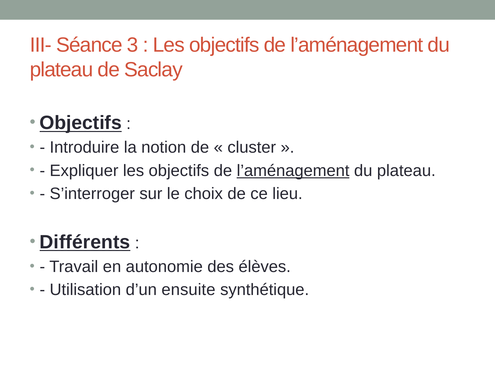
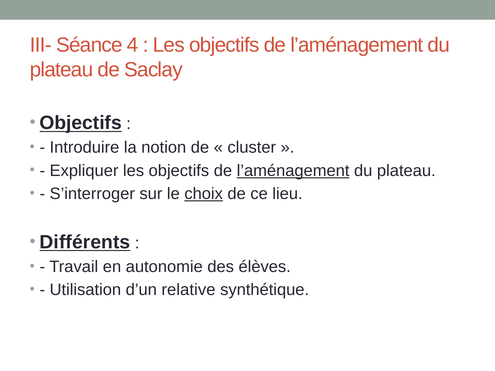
3: 3 -> 4
choix underline: none -> present
ensuite: ensuite -> relative
